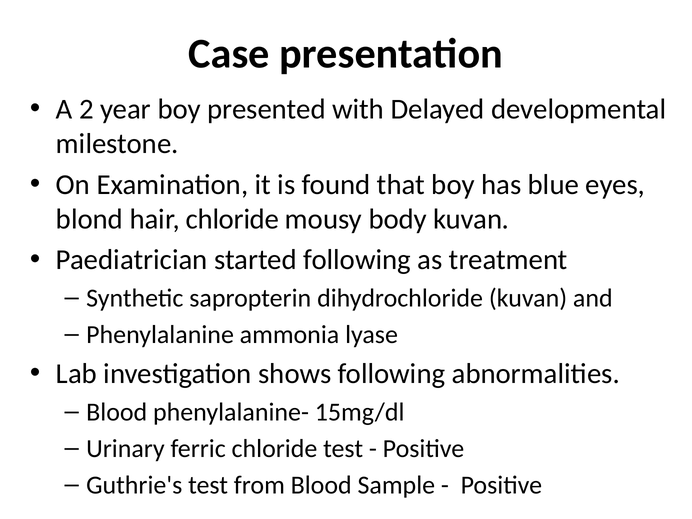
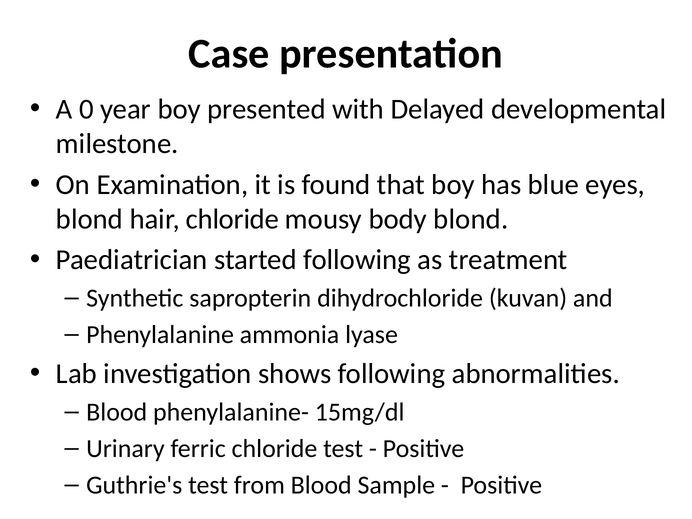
2: 2 -> 0
body kuvan: kuvan -> blond
